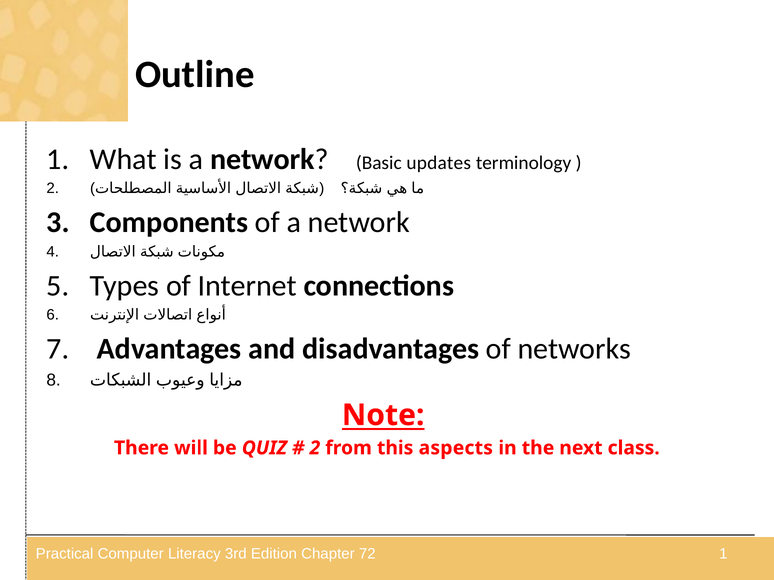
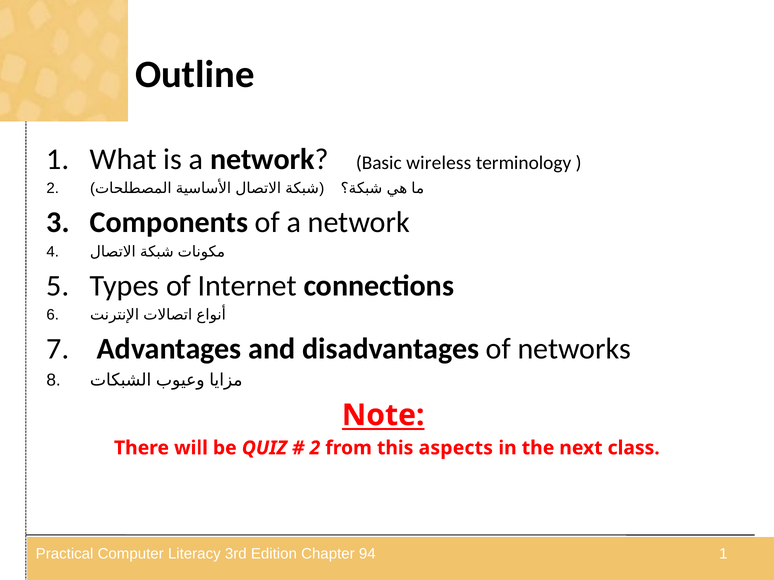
updates: updates -> wireless
72: 72 -> 94
